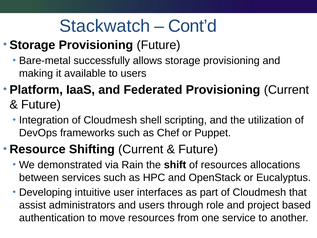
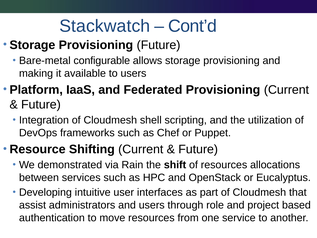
successfully: successfully -> configurable
